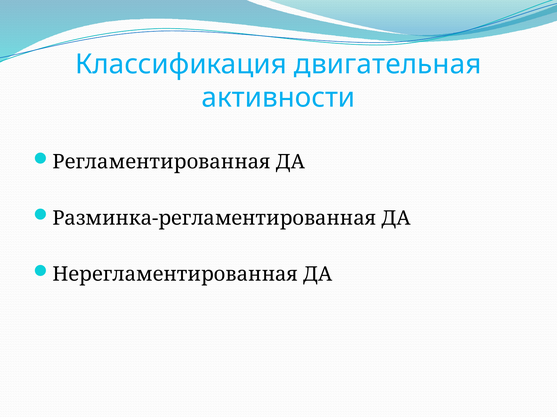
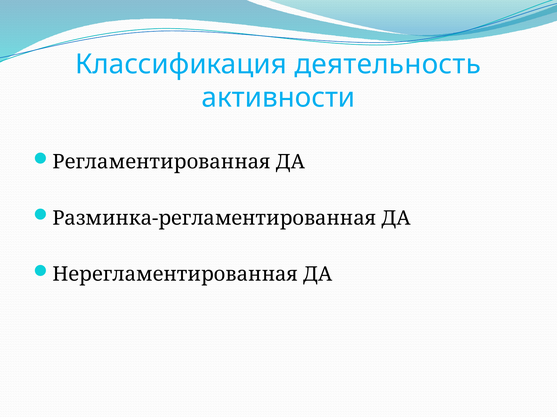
двигательная: двигательная -> деятельность
